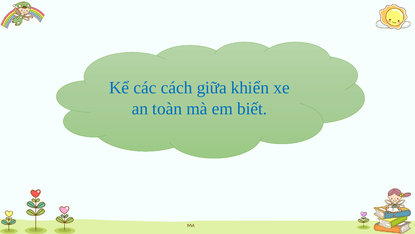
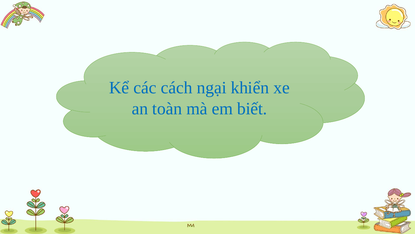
giữa: giữa -> ngại
